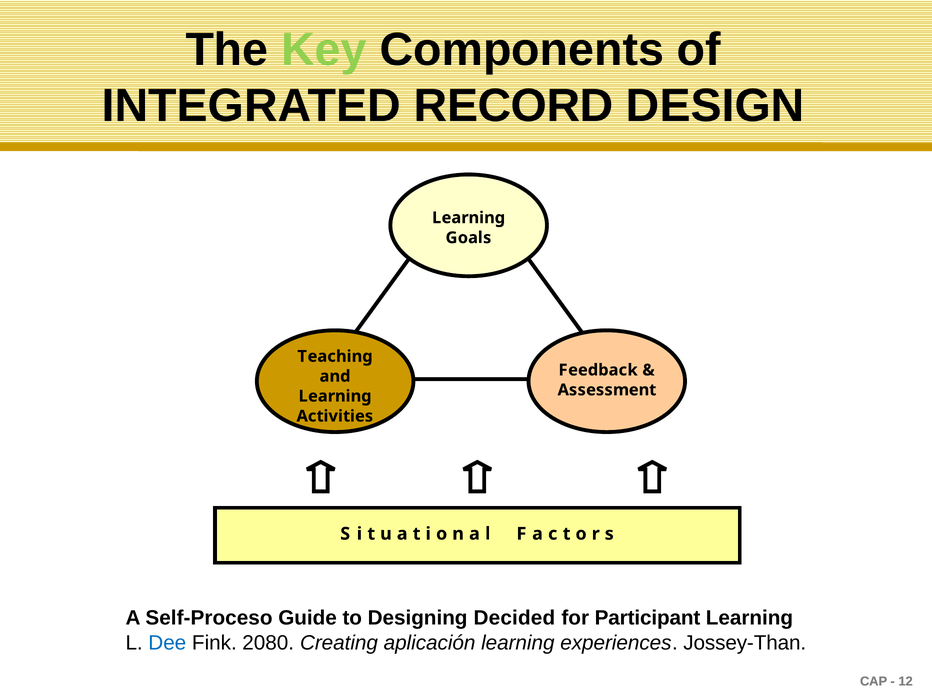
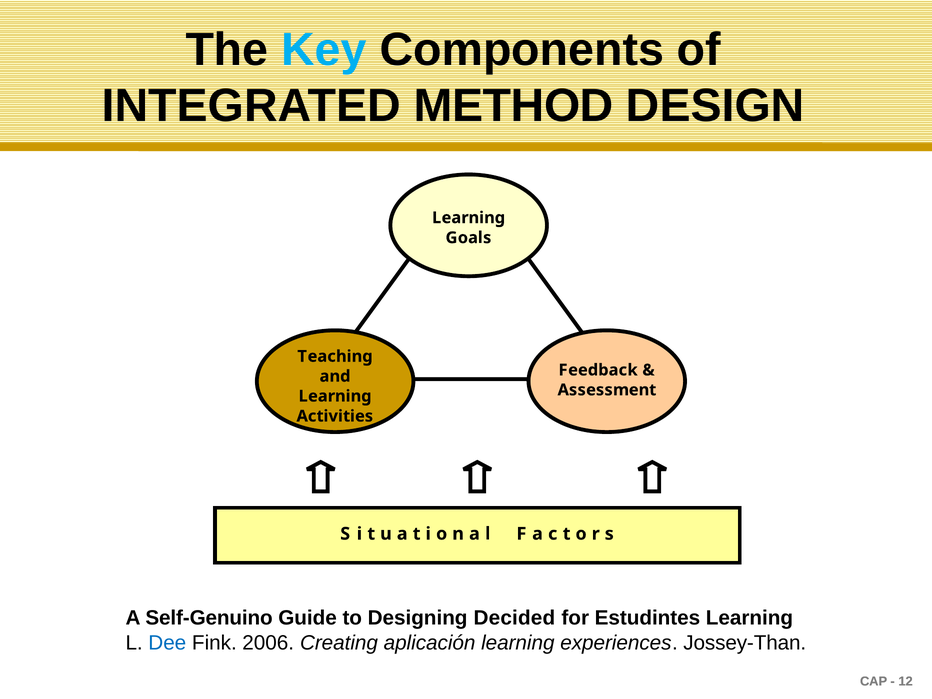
Key colour: light green -> light blue
RECORD: RECORD -> METHOD
Self-Proceso: Self-Proceso -> Self-Genuino
Participant: Participant -> Estudintes
2080: 2080 -> 2006
